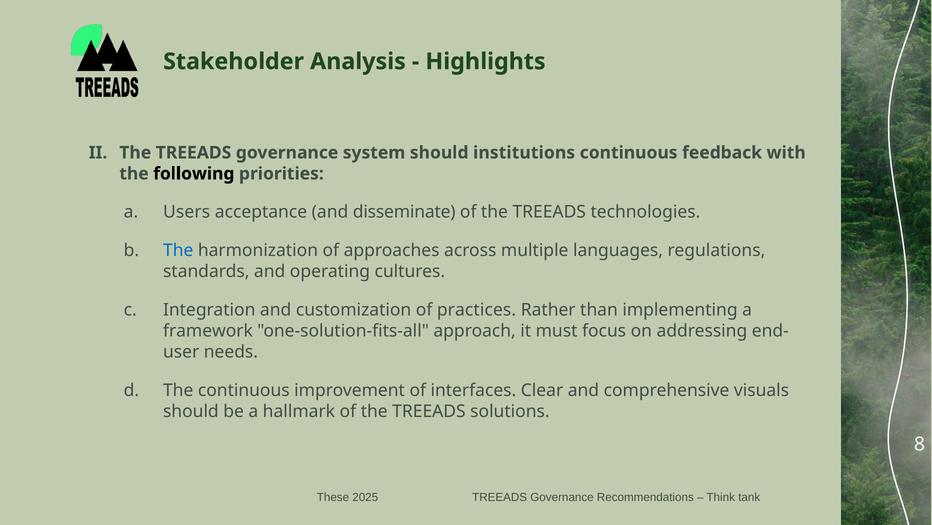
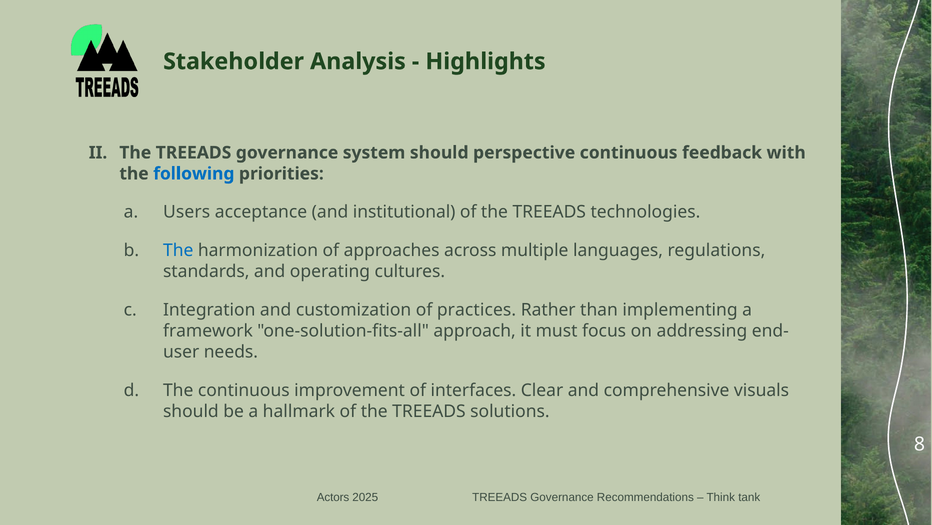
institutions: institutions -> perspective
following colour: black -> blue
disseminate: disseminate -> institutional
These: These -> Actors
